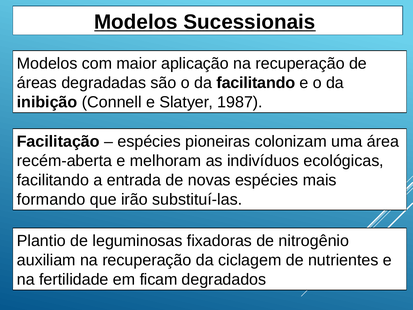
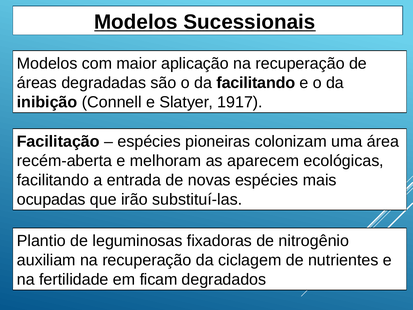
1987: 1987 -> 1917
indivíduos: indivíduos -> aparecem
formando: formando -> ocupadas
